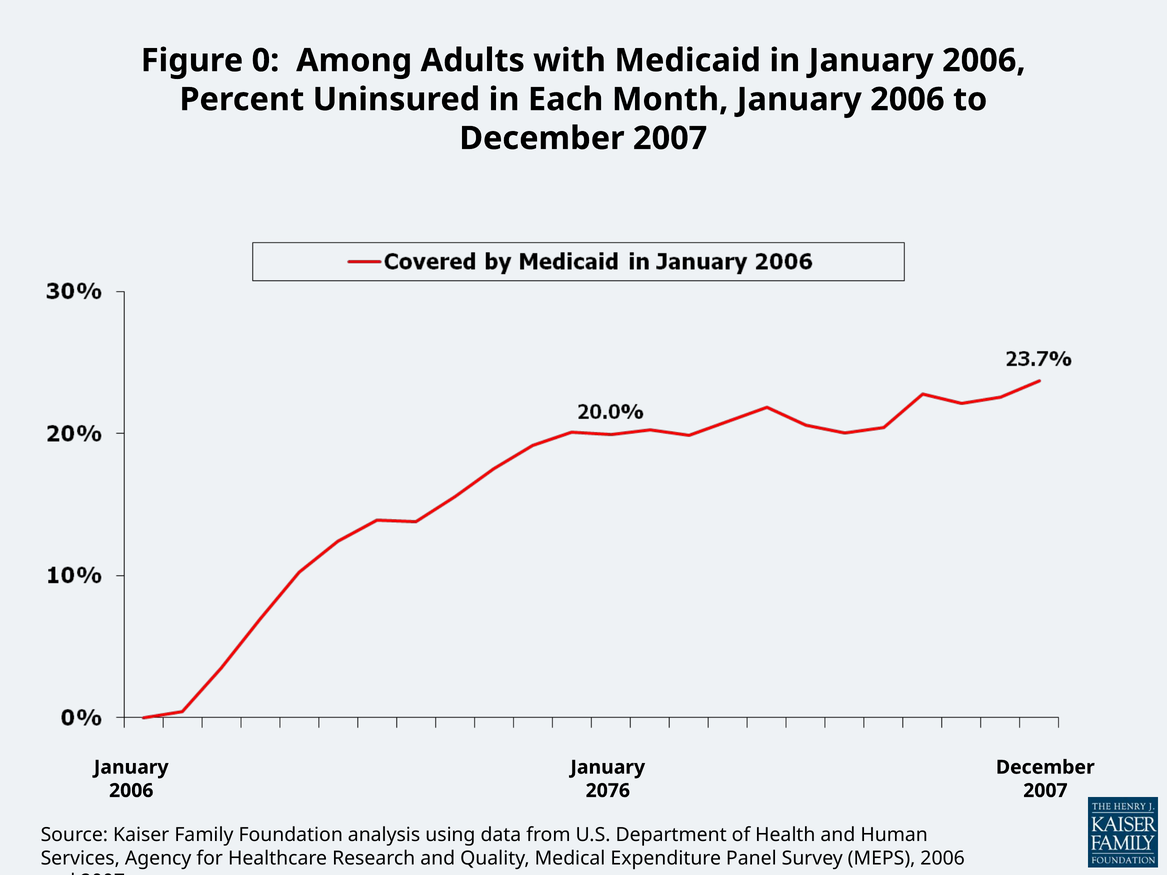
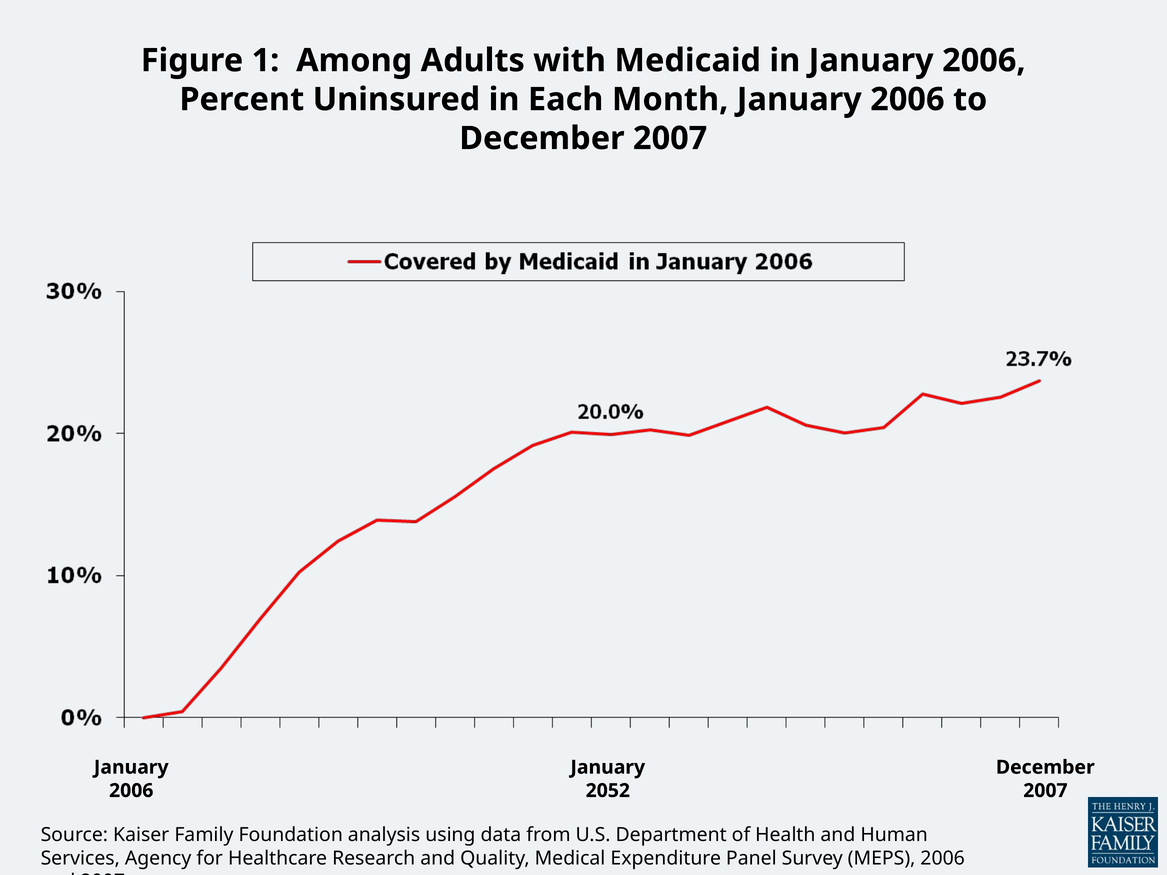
0: 0 -> 1
2076: 2076 -> 2052
